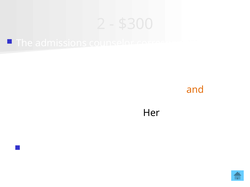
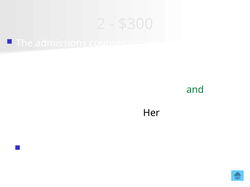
and at (195, 90) colour: orange -> green
